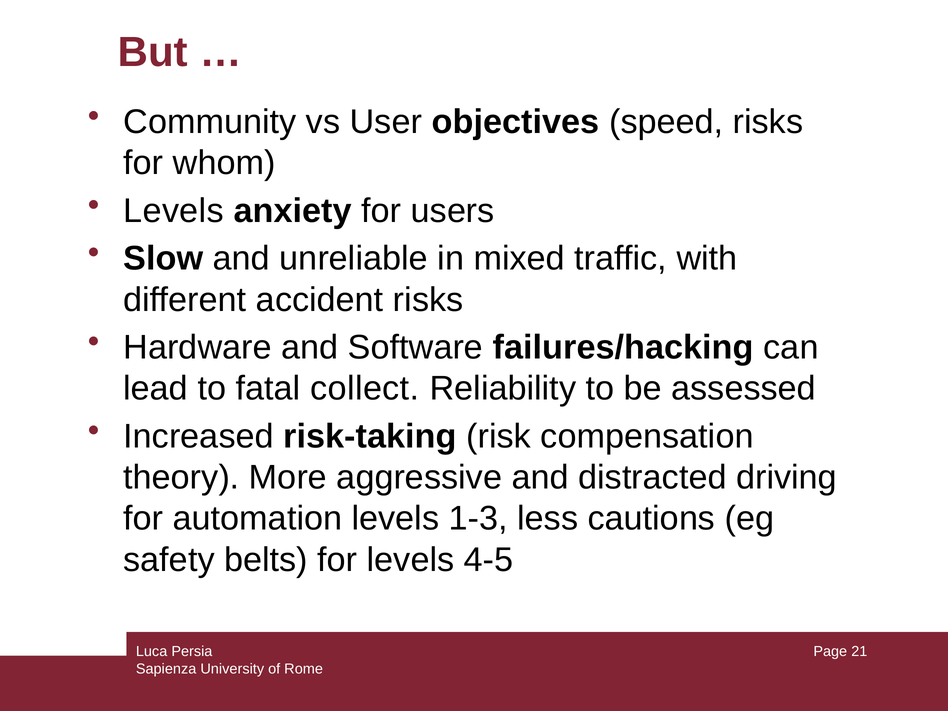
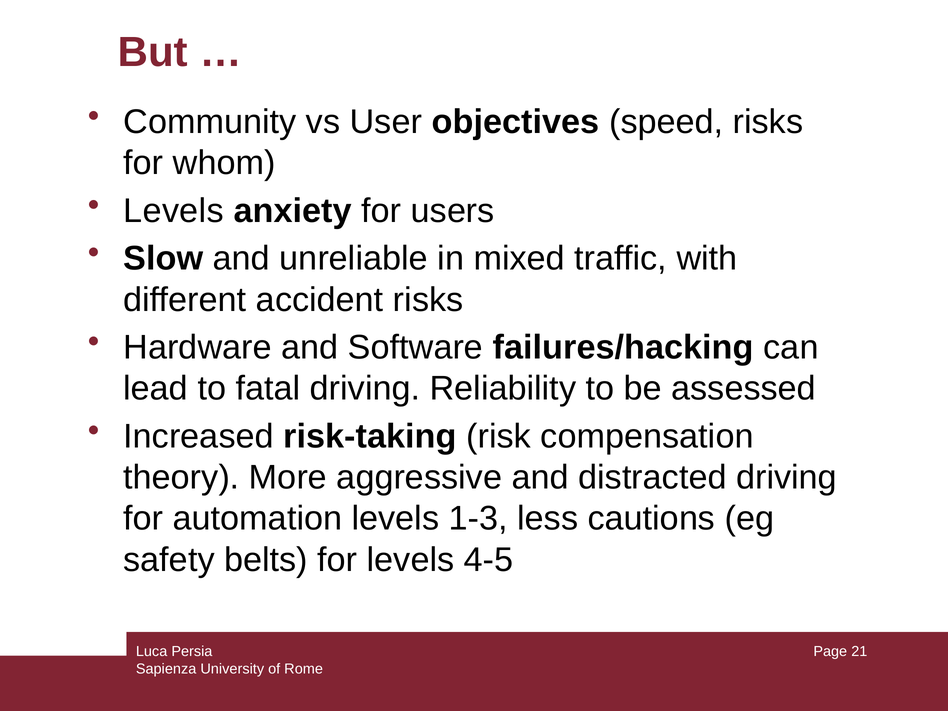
fatal collect: collect -> driving
